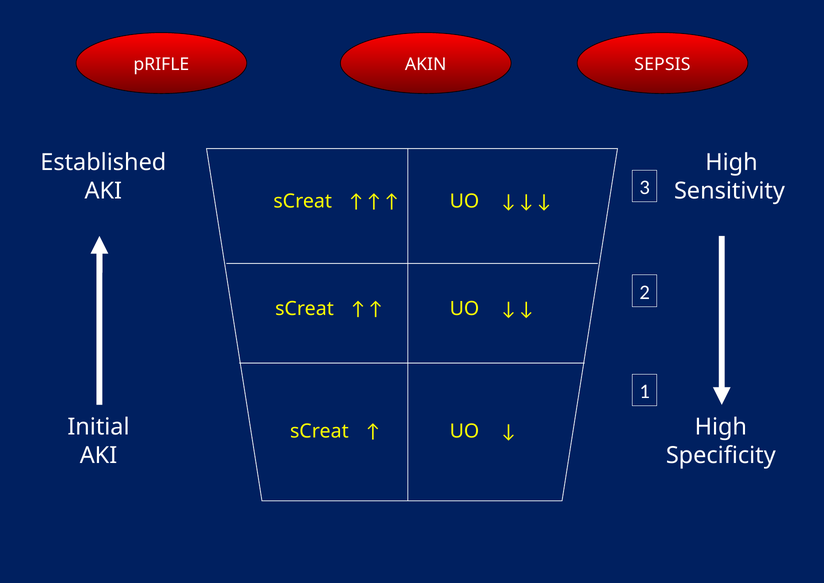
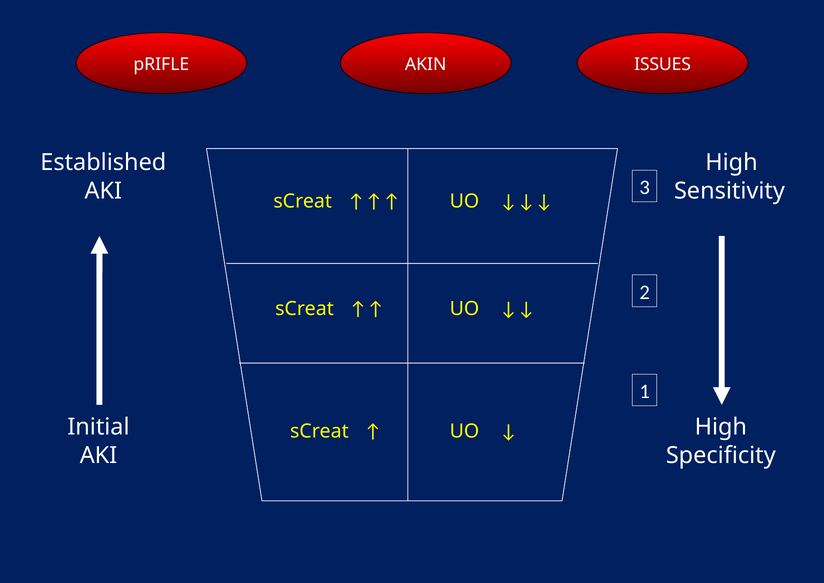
SEPSIS: SEPSIS -> ISSUES
